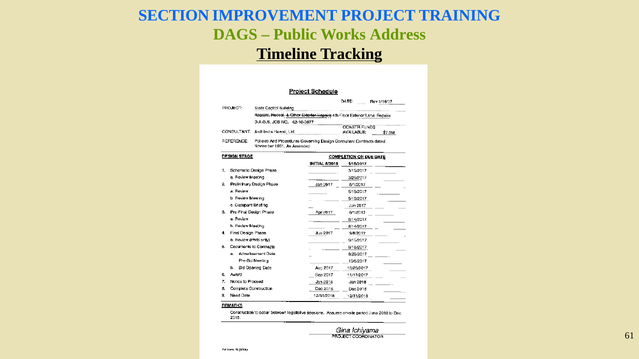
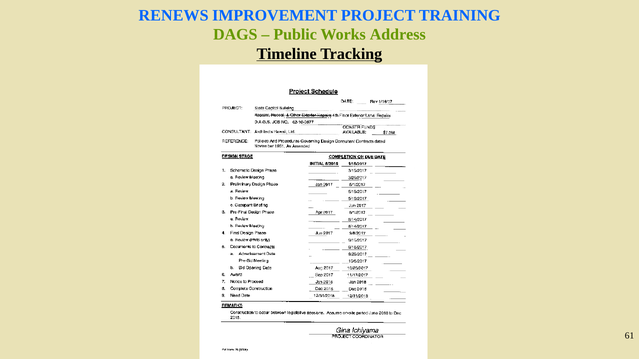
SECTION: SECTION -> RENEWS
